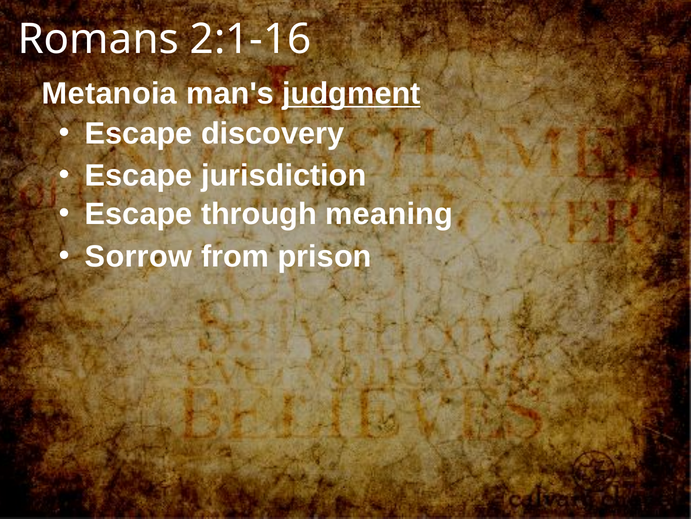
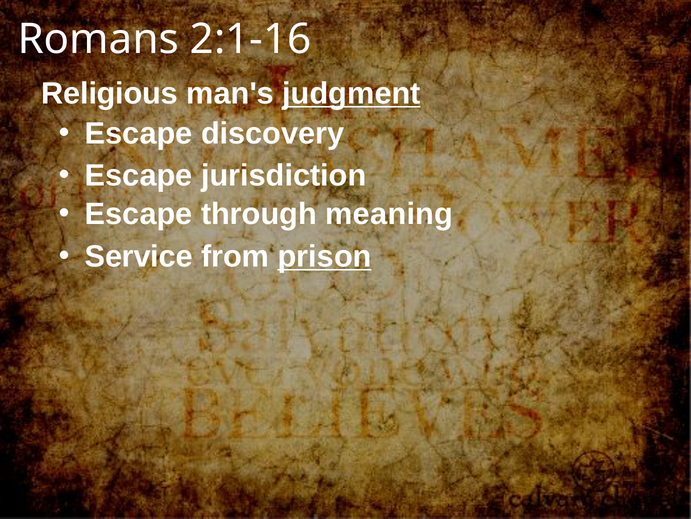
Metanoia: Metanoia -> Religious
Sorrow: Sorrow -> Service
prison underline: none -> present
